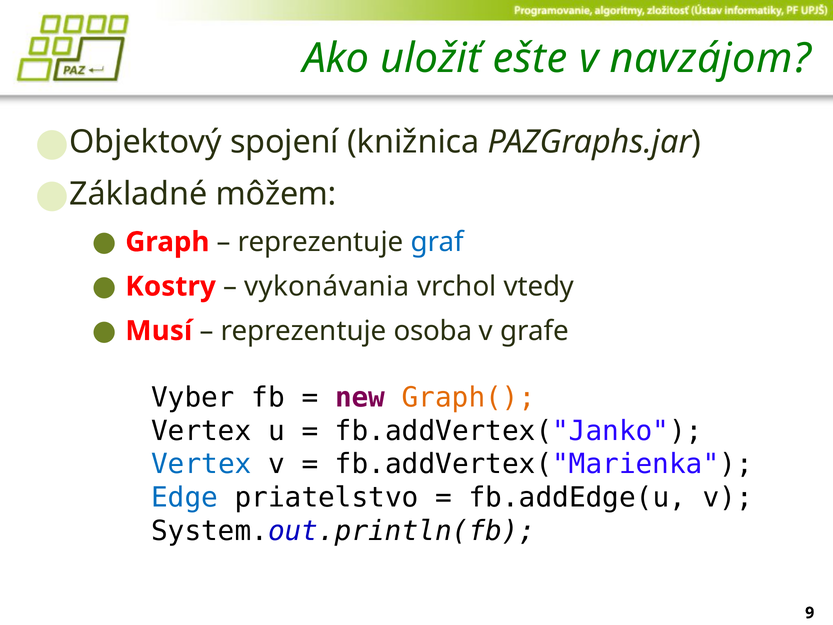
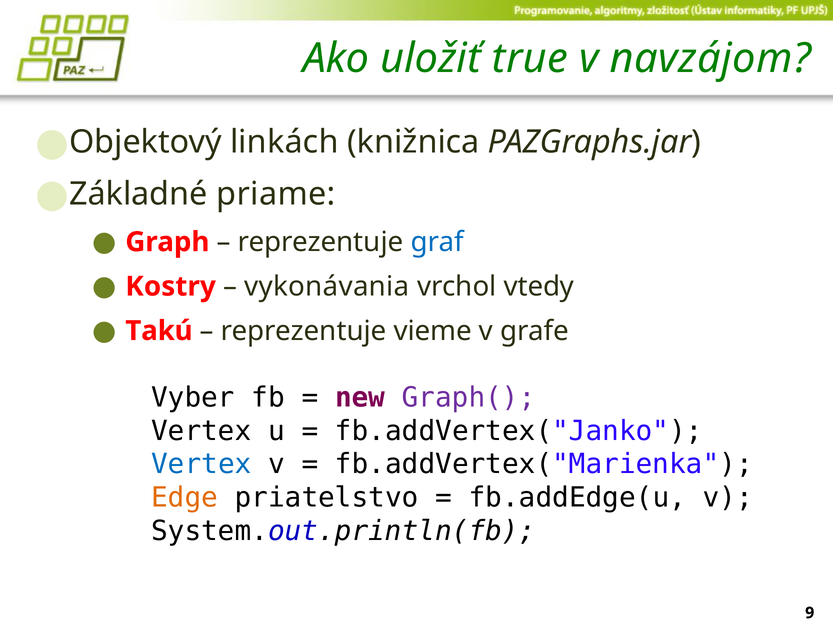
ešte: ešte -> true
spojení: spojení -> linkách
môžem: môžem -> priame
Musí: Musí -> Takú
osoba: osoba -> vieme
Graph( colour: orange -> purple
Edge colour: blue -> orange
